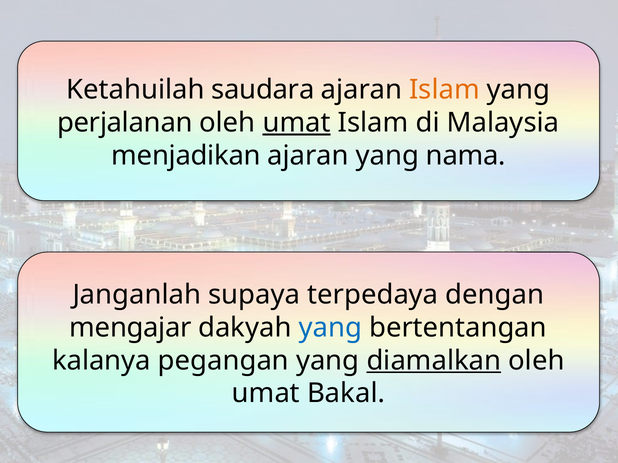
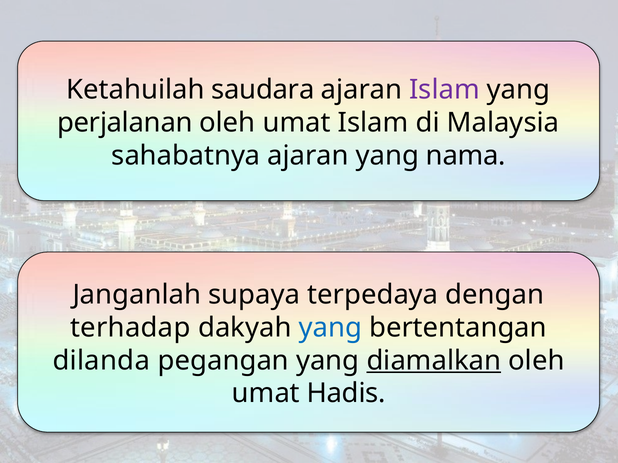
Islam at (444, 90) colour: orange -> purple
umat at (297, 123) underline: present -> none
menjadikan: menjadikan -> sahabatnya
mengajar: mengajar -> terhadap
kalanya: kalanya -> dilanda
Bakal: Bakal -> Hadis
